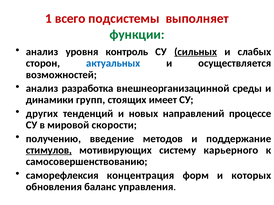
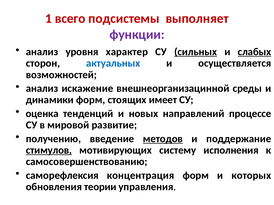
функции colour: green -> purple
контроль: контроль -> характер
слабых underline: none -> present
разработка: разработка -> искажение
динамики групп: групп -> форм
других: других -> оценка
скорости: скорости -> развитие
методов underline: none -> present
карьерного: карьерного -> исполнения
баланс: баланс -> теории
